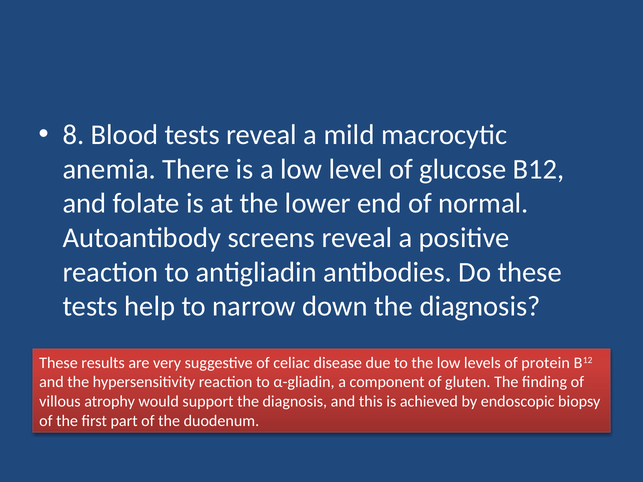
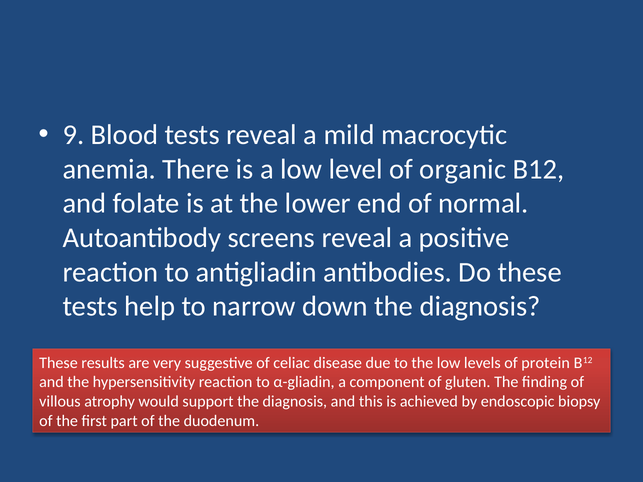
8: 8 -> 9
glucose: glucose -> organic
